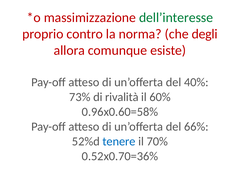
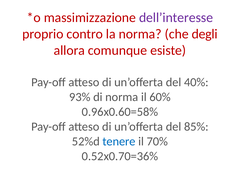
dell’interesse colour: green -> purple
73%: 73% -> 93%
di rivalità: rivalità -> norma
66%: 66% -> 85%
